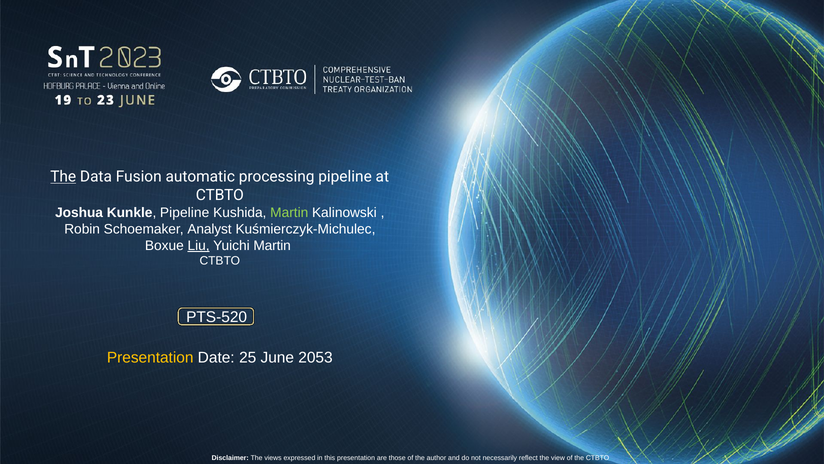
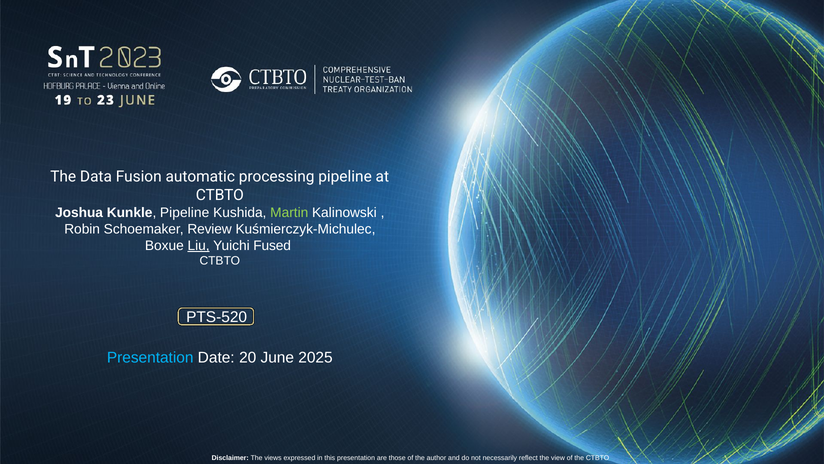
The at (63, 176) underline: present -> none
Analyst: Analyst -> Review
Yuichi Martin: Martin -> Fused
Presentation at (150, 357) colour: yellow -> light blue
25: 25 -> 20
2053: 2053 -> 2025
